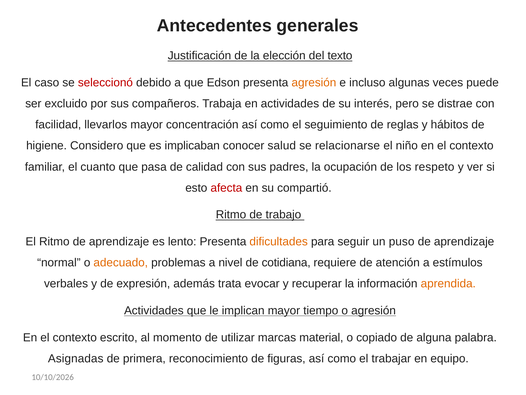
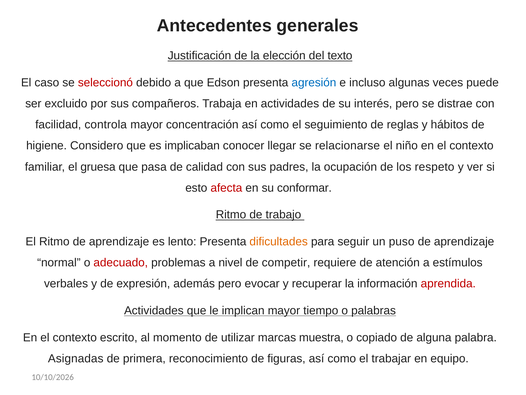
agresión at (314, 83) colour: orange -> blue
llevarlos: llevarlos -> controla
salud: salud -> llegar
cuanto: cuanto -> gruesa
compartió: compartió -> conformar
adecuado colour: orange -> red
cotidiana: cotidiana -> competir
además trata: trata -> pero
aprendida colour: orange -> red
o agresión: agresión -> palabras
material: material -> muestra
